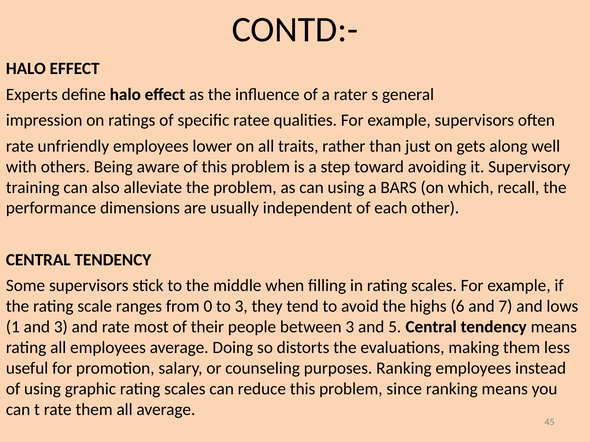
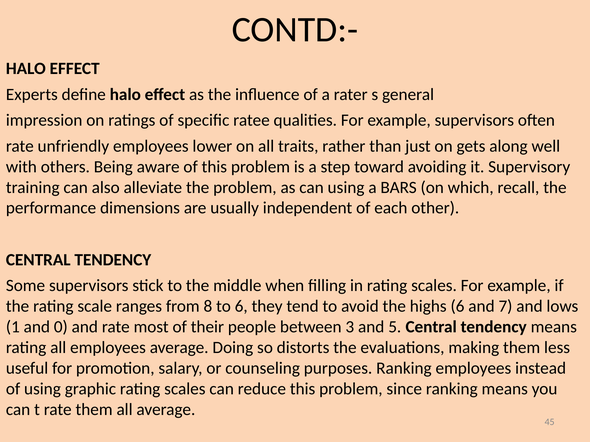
0: 0 -> 8
to 3: 3 -> 6
and 3: 3 -> 0
